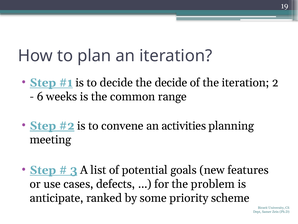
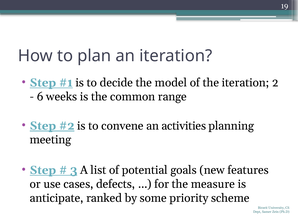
the decide: decide -> model
problem: problem -> measure
